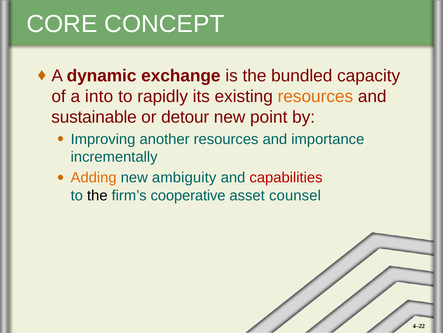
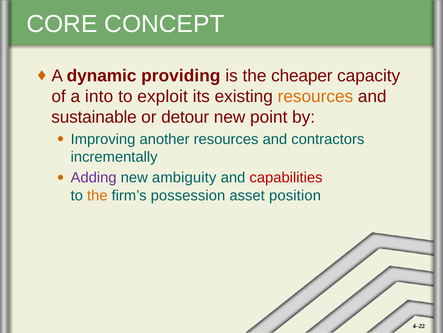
exchange: exchange -> providing
bundled: bundled -> cheaper
rapidly: rapidly -> exploit
importance: importance -> contractors
Adding colour: orange -> purple
the at (97, 195) colour: black -> orange
cooperative: cooperative -> possession
counsel: counsel -> position
